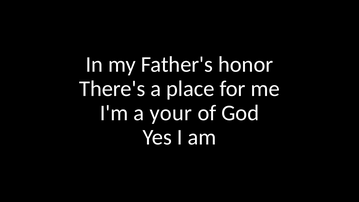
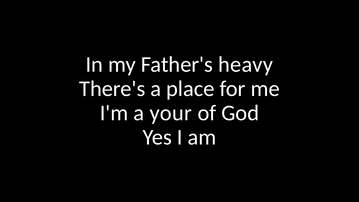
honor: honor -> heavy
